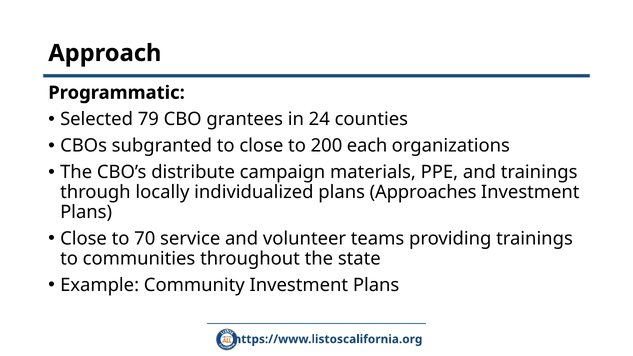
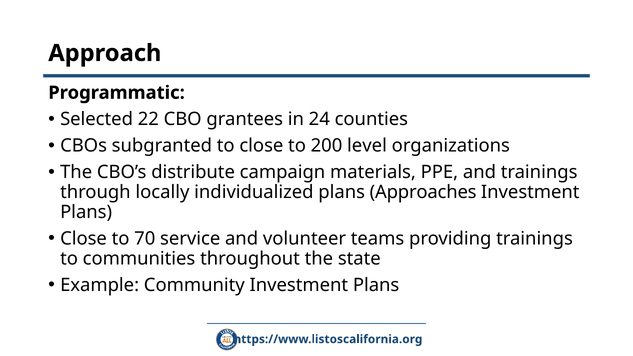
79: 79 -> 22
each: each -> level
